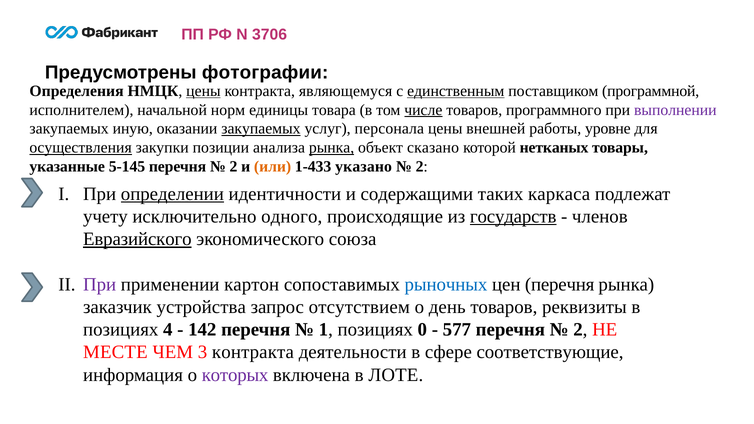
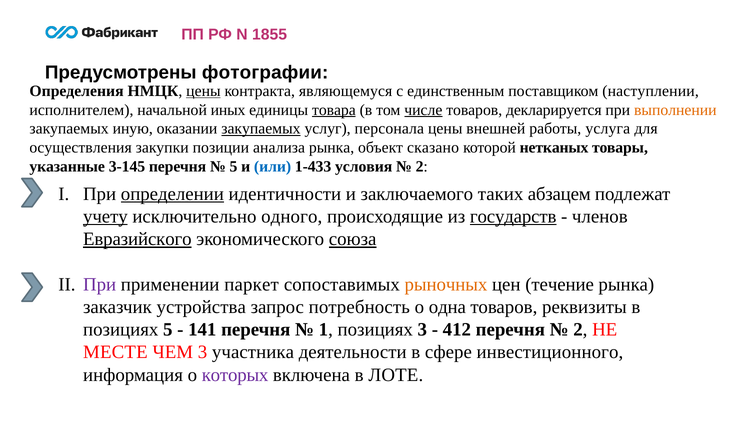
3706: 3706 -> 1855
единственным underline: present -> none
программной: программной -> наступлении
норм: норм -> иных
товара underline: none -> present
программного: программного -> декларируется
выполнении colour: purple -> orange
уровне: уровне -> услуга
осуществления underline: present -> none
рынка at (332, 148) underline: present -> none
5-145: 5-145 -> 3-145
2 at (233, 166): 2 -> 5
или colour: orange -> blue
указано: указано -> условия
содержащими: содержащими -> заключаемого
каркаса: каркаса -> абзацем
учету underline: none -> present
союза underline: none -> present
картон: картон -> паркет
рыночных colour: blue -> orange
цен перечня: перечня -> течение
отсутствием: отсутствием -> потребность
день: день -> одна
позициях 4: 4 -> 5
142: 142 -> 141
позициях 0: 0 -> 3
577: 577 -> 412
3 контракта: контракта -> участника
соответствующие: соответствующие -> инвестиционного
